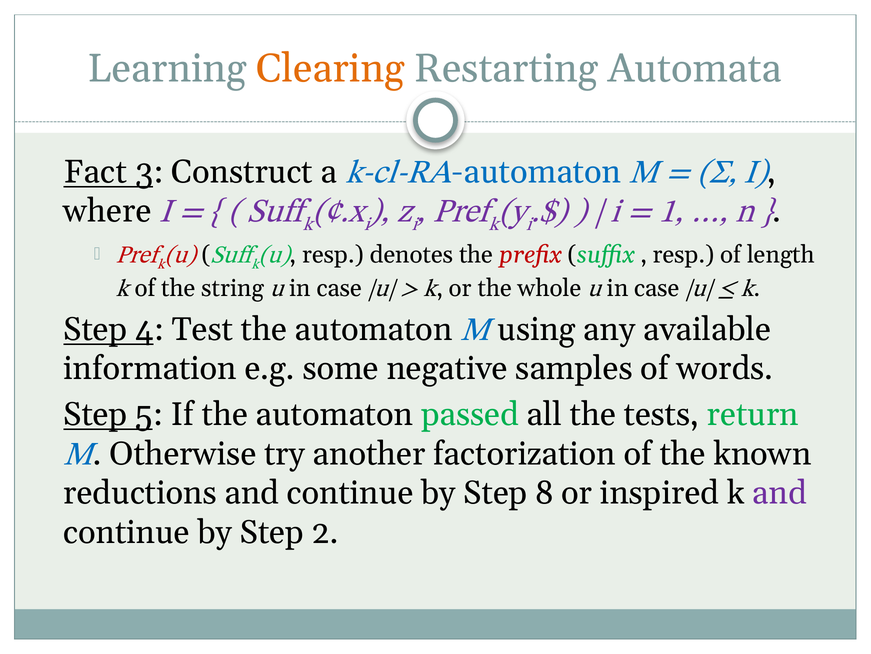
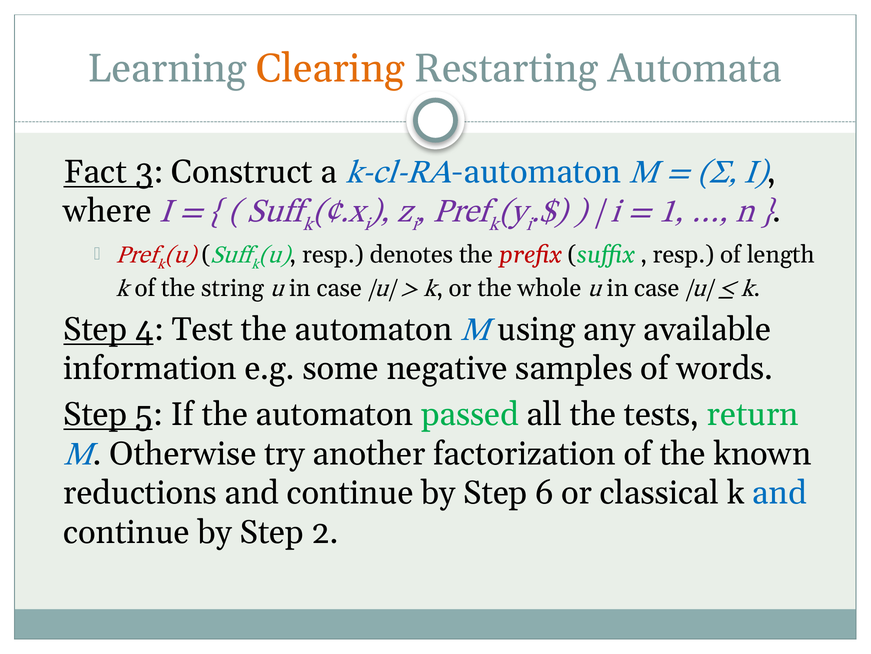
8: 8 -> 6
inspired: inspired -> classical
and at (780, 492) colour: purple -> blue
